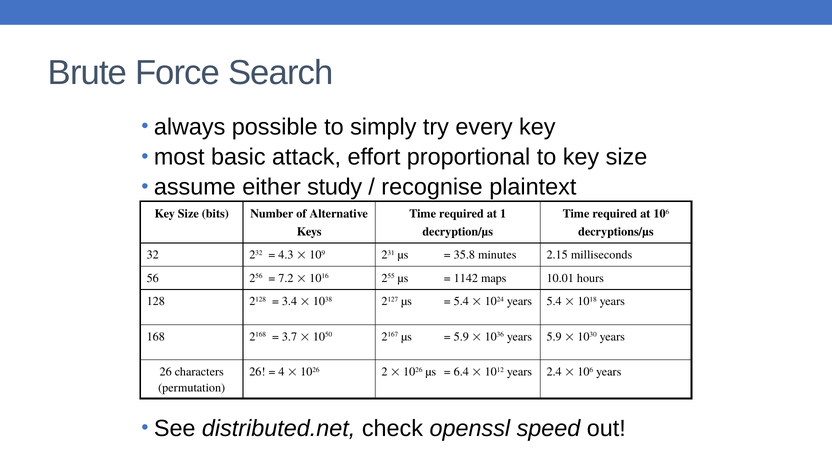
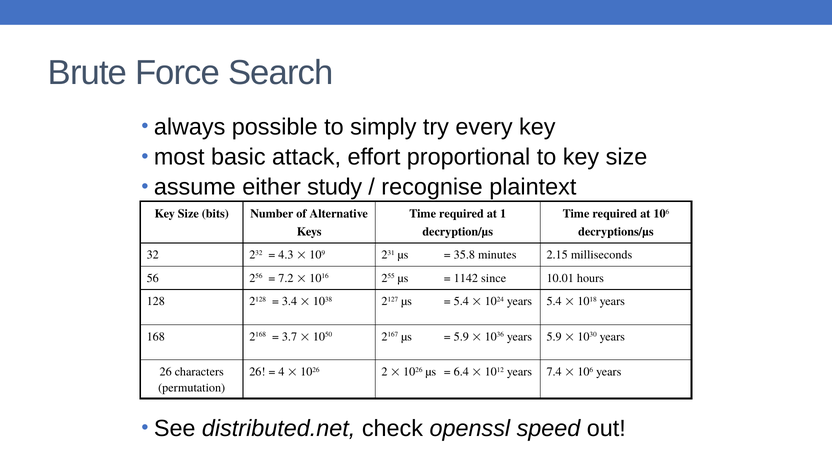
maps: maps -> since
2.4: 2.4 -> 7.4
